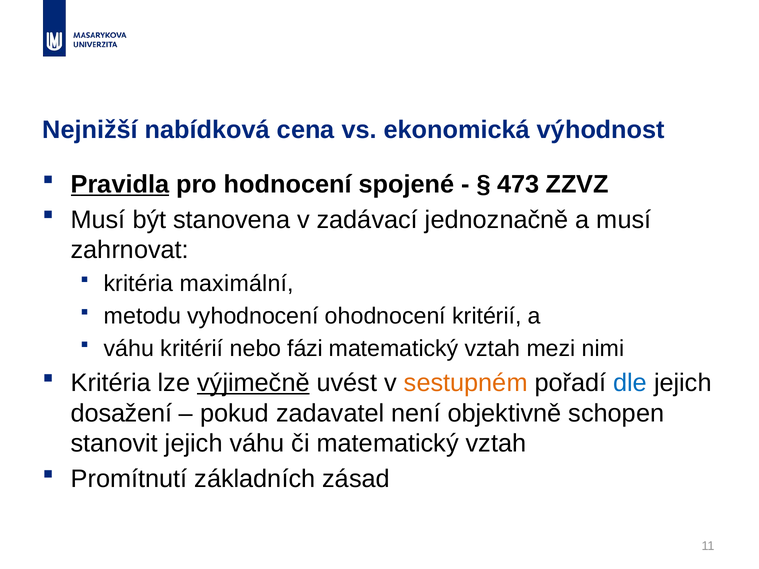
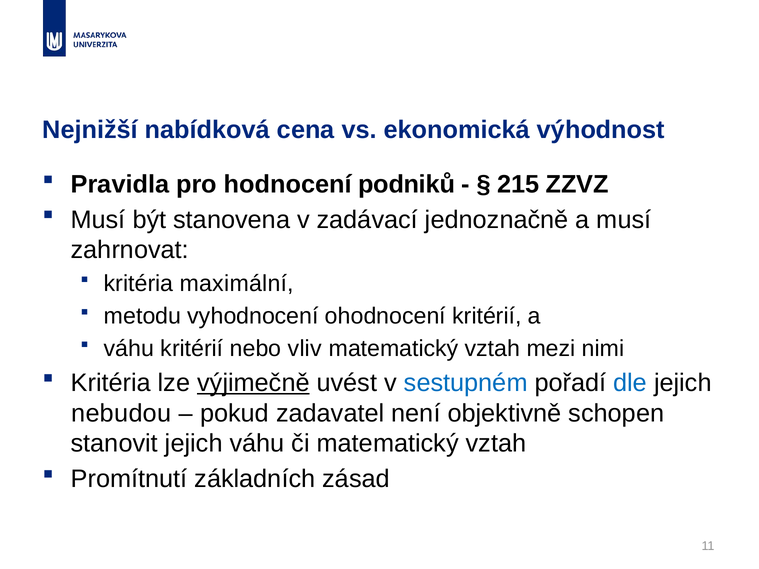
Pravidla underline: present -> none
spojené: spojené -> podniků
473: 473 -> 215
fázi: fázi -> vliv
sestupném colour: orange -> blue
dosažení: dosažení -> nebudou
